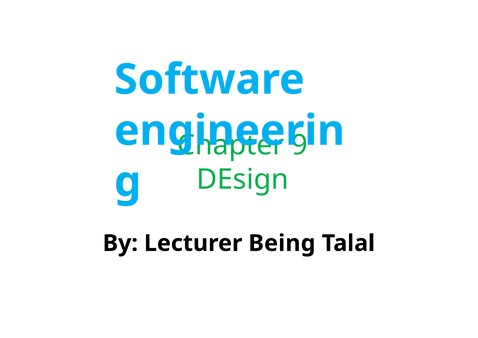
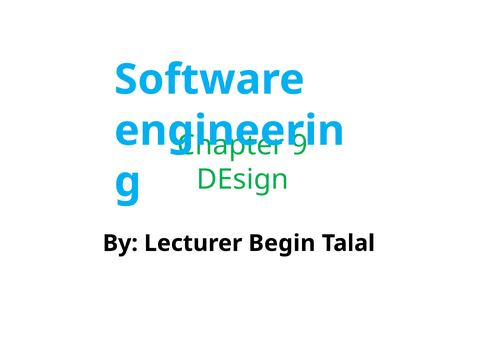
Being: Being -> Begin
